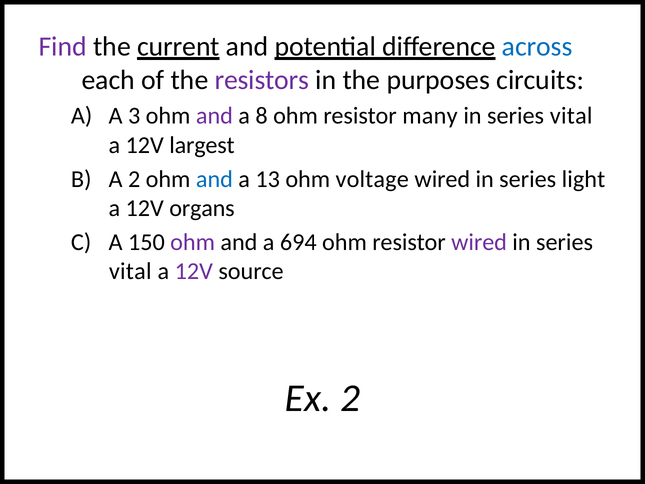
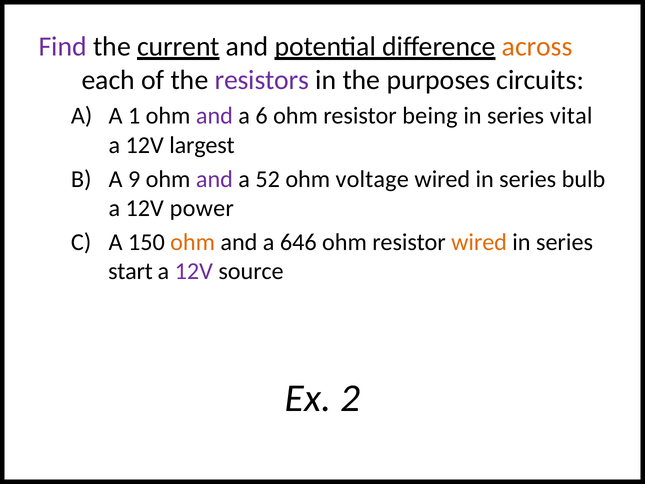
across colour: blue -> orange
3: 3 -> 1
8: 8 -> 6
many: many -> being
A 2: 2 -> 9
and at (214, 179) colour: blue -> purple
13: 13 -> 52
light: light -> bulb
organs: organs -> power
ohm at (193, 242) colour: purple -> orange
694: 694 -> 646
wired at (479, 242) colour: purple -> orange
vital at (130, 271): vital -> start
